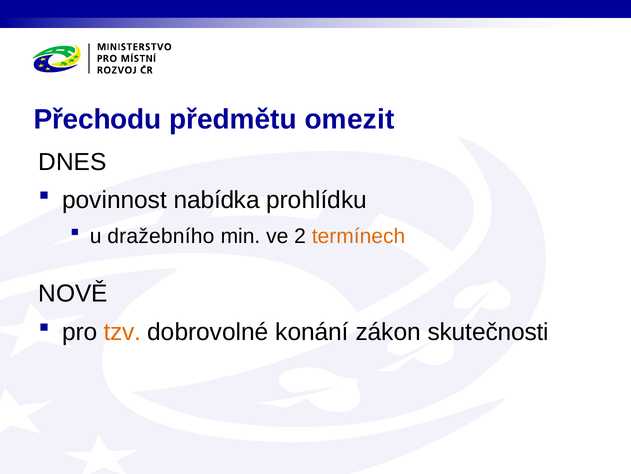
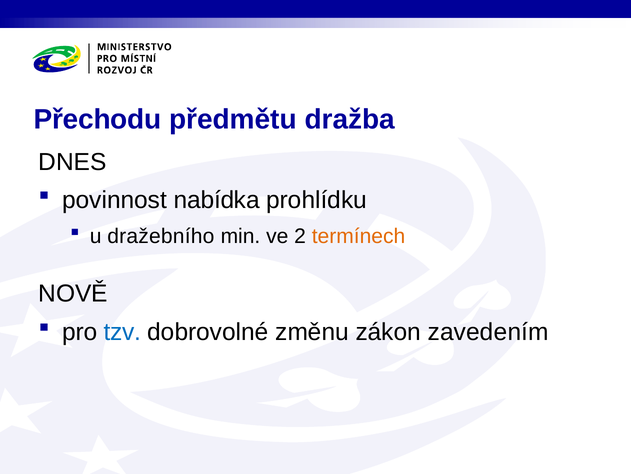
omezit: omezit -> dražba
tzv colour: orange -> blue
konání: konání -> změnu
skutečnosti: skutečnosti -> zavedením
